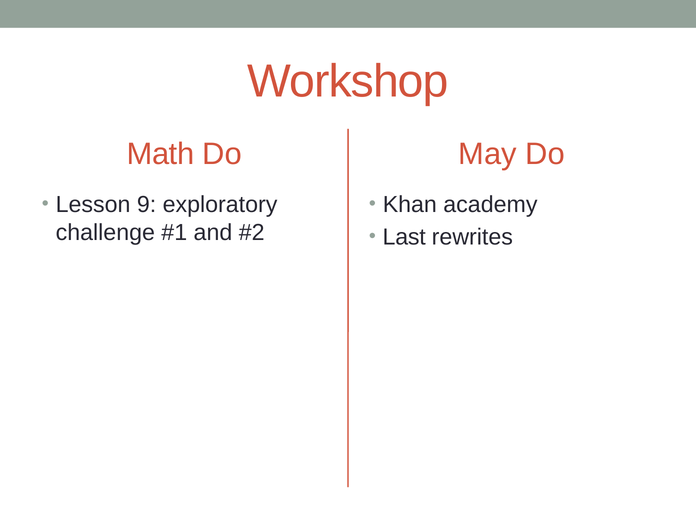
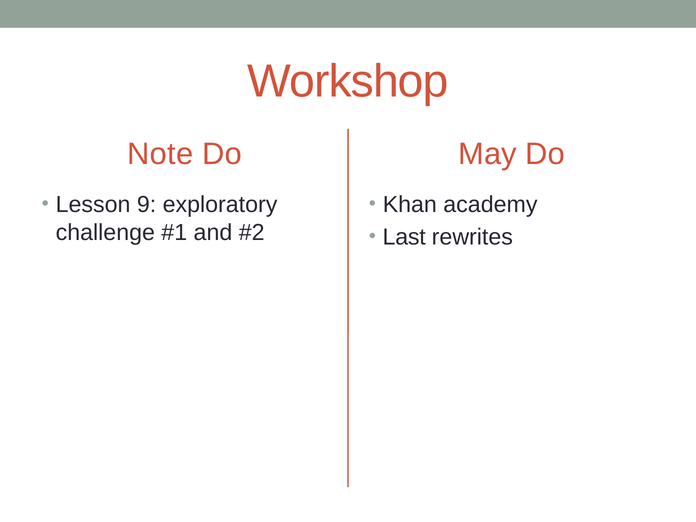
Math: Math -> Note
